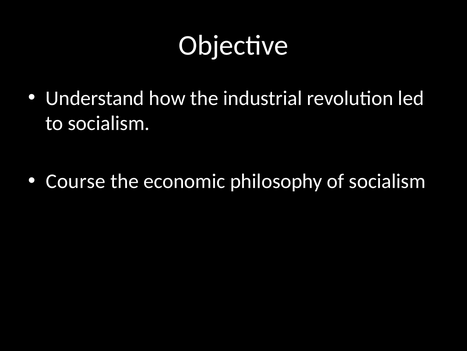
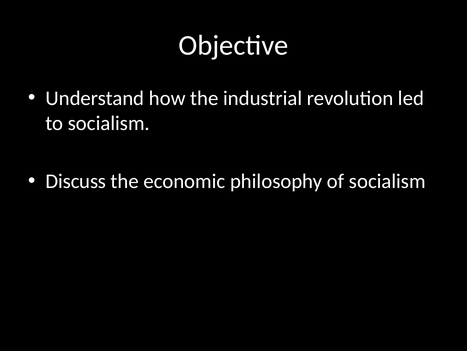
Course: Course -> Discuss
